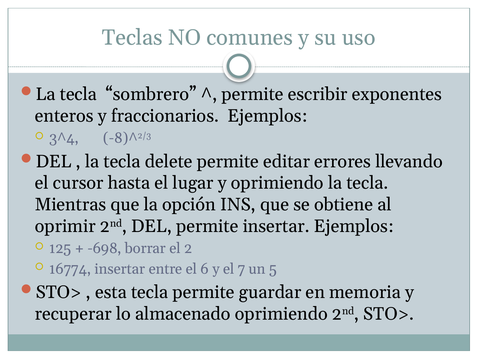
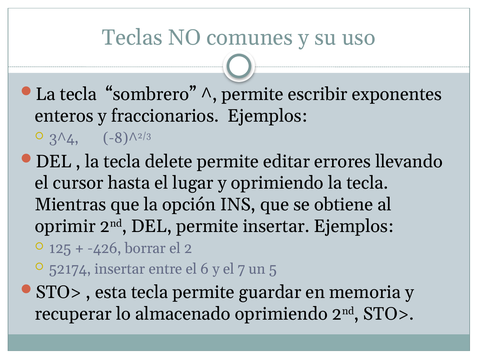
-698: -698 -> -426
16774: 16774 -> 52174
